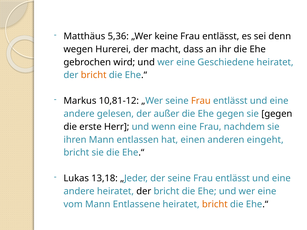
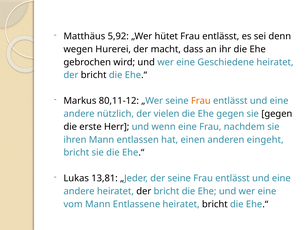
5,36: 5,36 -> 5,92
keine: keine -> hütet
bricht at (94, 75) colour: orange -> black
10,81-12: 10,81-12 -> 80,11-12
gelesen: gelesen -> nützlich
außer: außer -> vielen
13,18: 13,18 -> 13,81
bricht at (215, 204) colour: orange -> black
